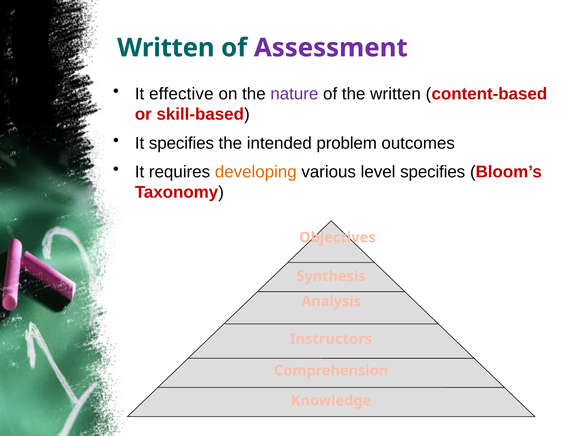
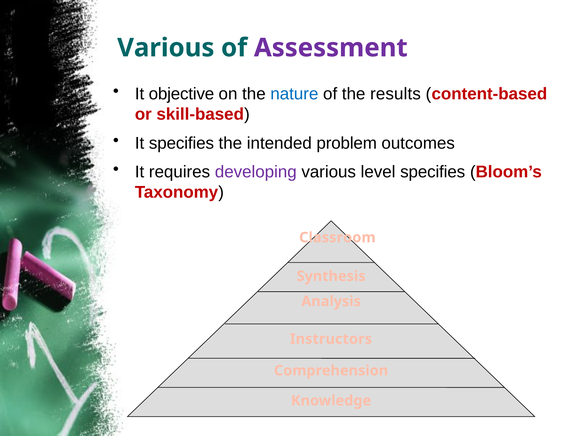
Written at (166, 48): Written -> Various
effective: effective -> objective
nature colour: purple -> blue
the written: written -> results
developing colour: orange -> purple
Objectives: Objectives -> Classroom
